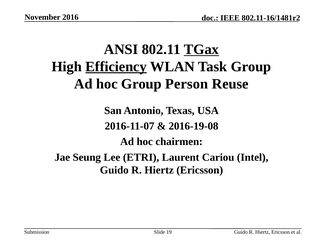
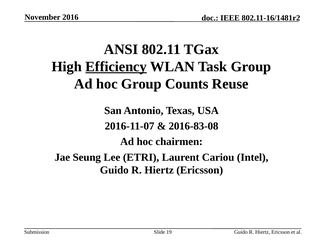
TGax underline: present -> none
Person: Person -> Counts
2016-19-08: 2016-19-08 -> 2016-83-08
